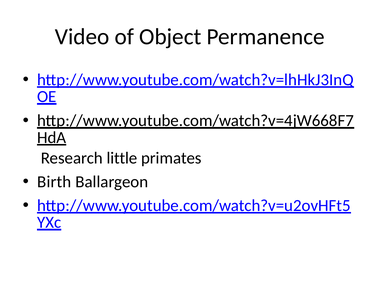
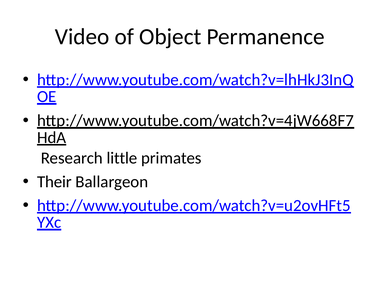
Birth: Birth -> Their
